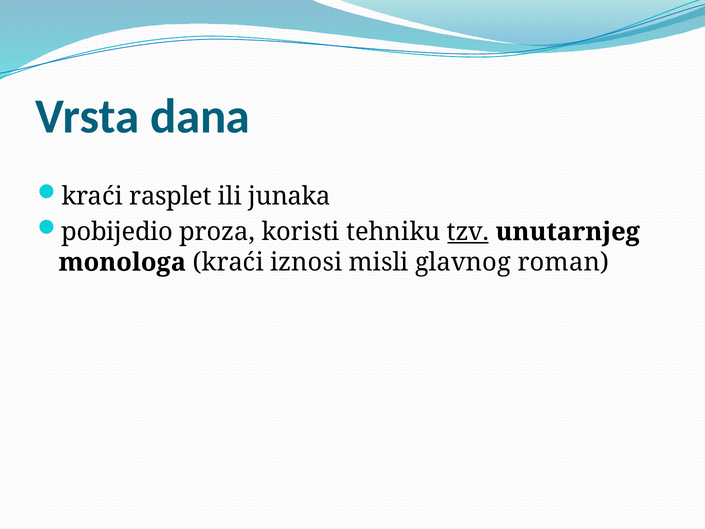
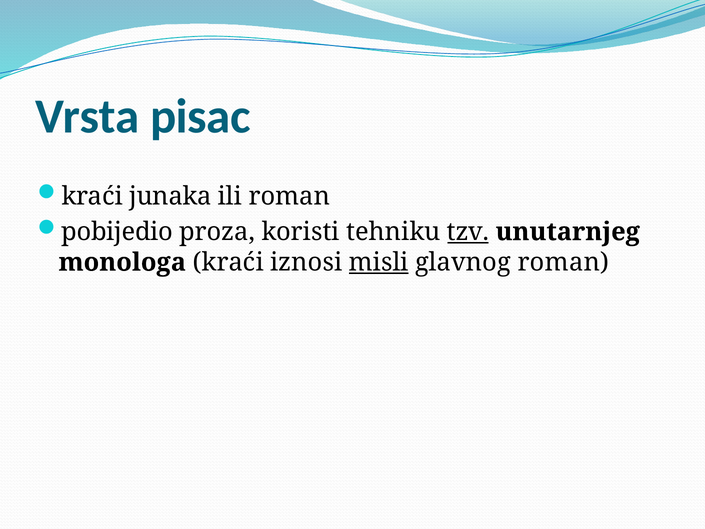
dana: dana -> pisac
rasplet: rasplet -> junaka
ili junaka: junaka -> roman
misli underline: none -> present
